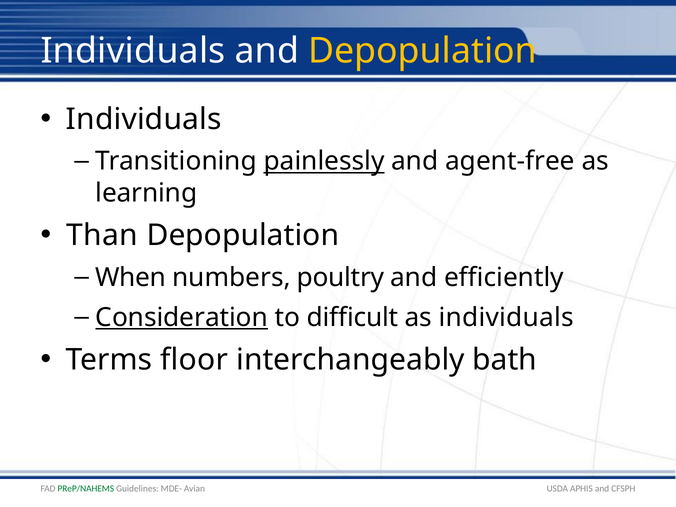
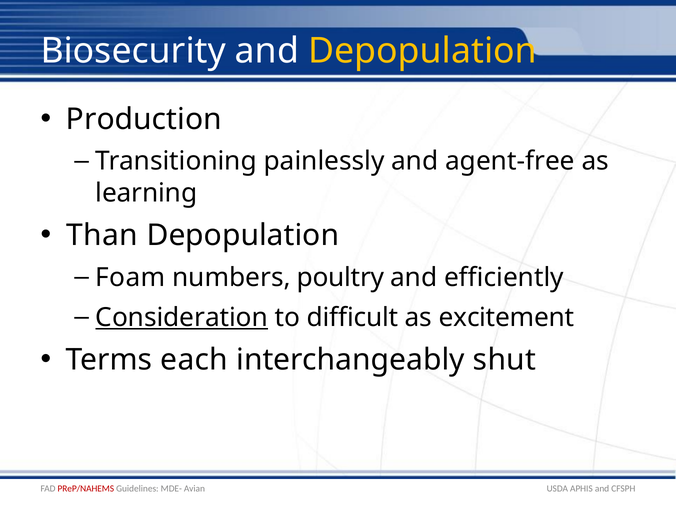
Individuals at (133, 51): Individuals -> Biosecurity
Individuals at (144, 119): Individuals -> Production
painlessly underline: present -> none
When: When -> Foam
as individuals: individuals -> excitement
floor: floor -> each
bath: bath -> shut
PReP/NAHEMS colour: green -> red
